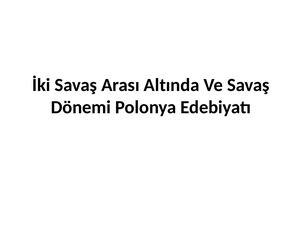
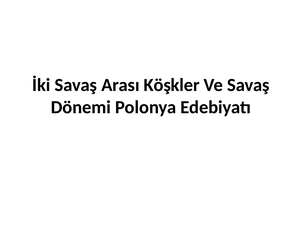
Altında: Altında -> Köşkler
